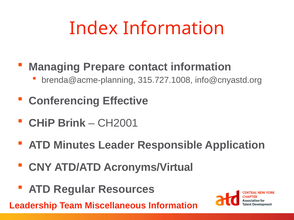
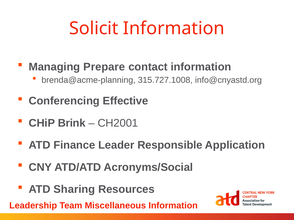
Index: Index -> Solicit
Minutes: Minutes -> Finance
Acronyms/Virtual: Acronyms/Virtual -> Acronyms/Social
Regular: Regular -> Sharing
